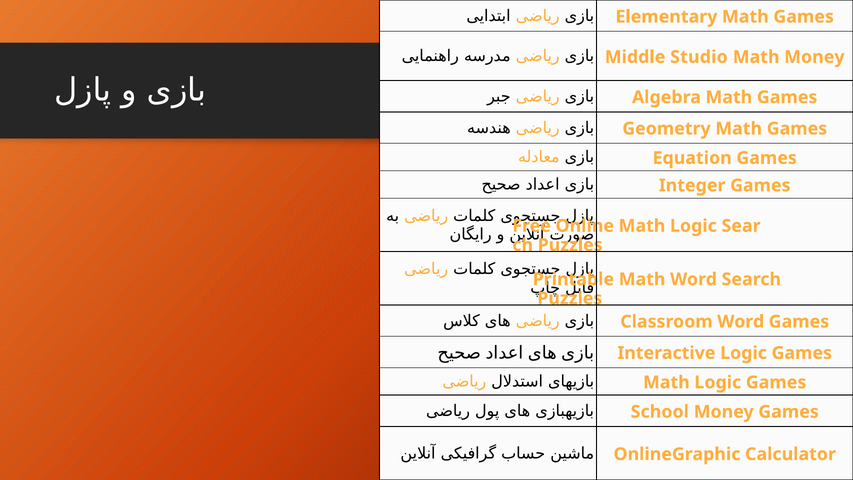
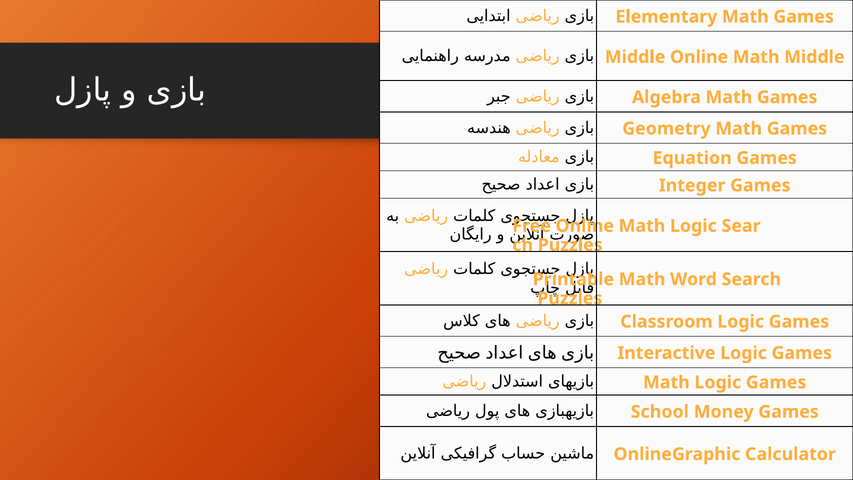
Middle Studio: Studio -> Online
Math Money: Money -> Middle
Classroom Word: Word -> Logic
